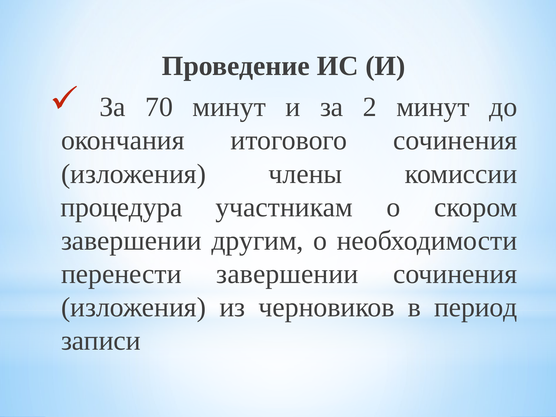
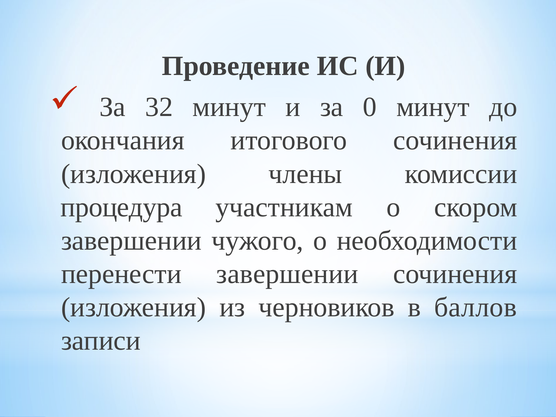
70: 70 -> 32
2: 2 -> 0
другим: другим -> чужого
период: период -> баллов
